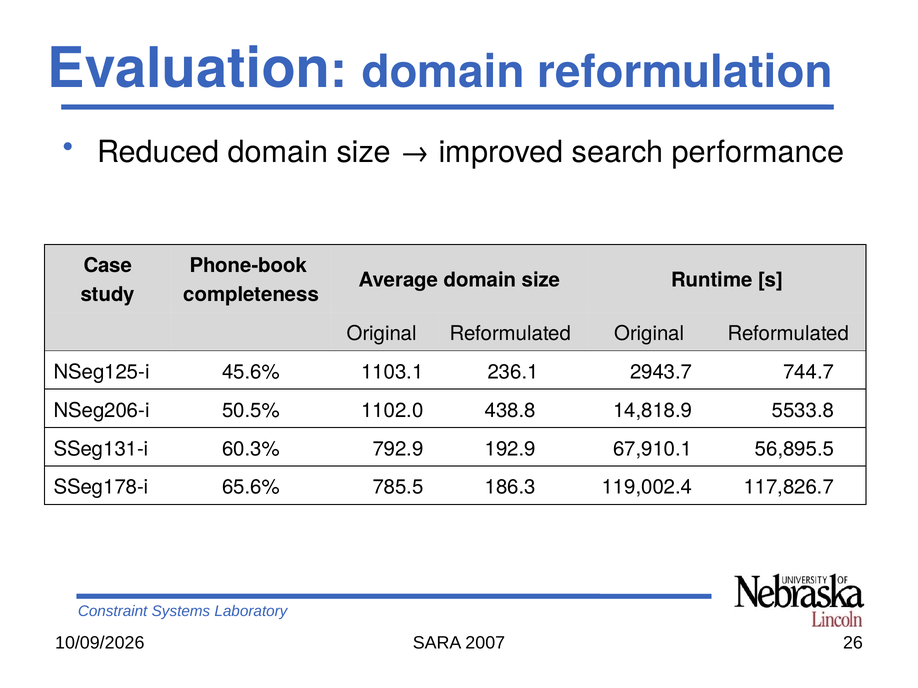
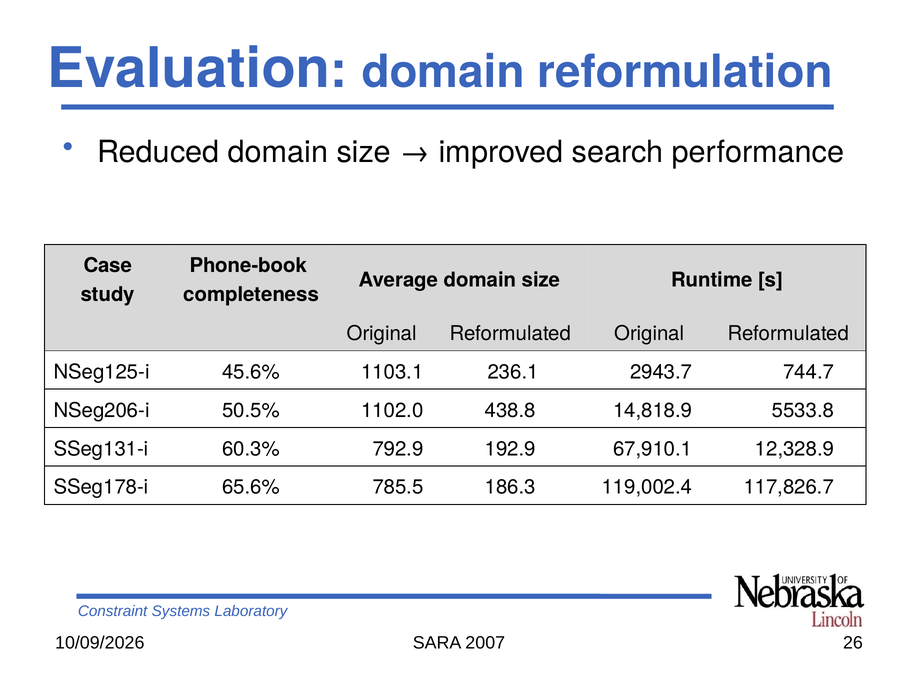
56,895.5: 56,895.5 -> 12,328.9
